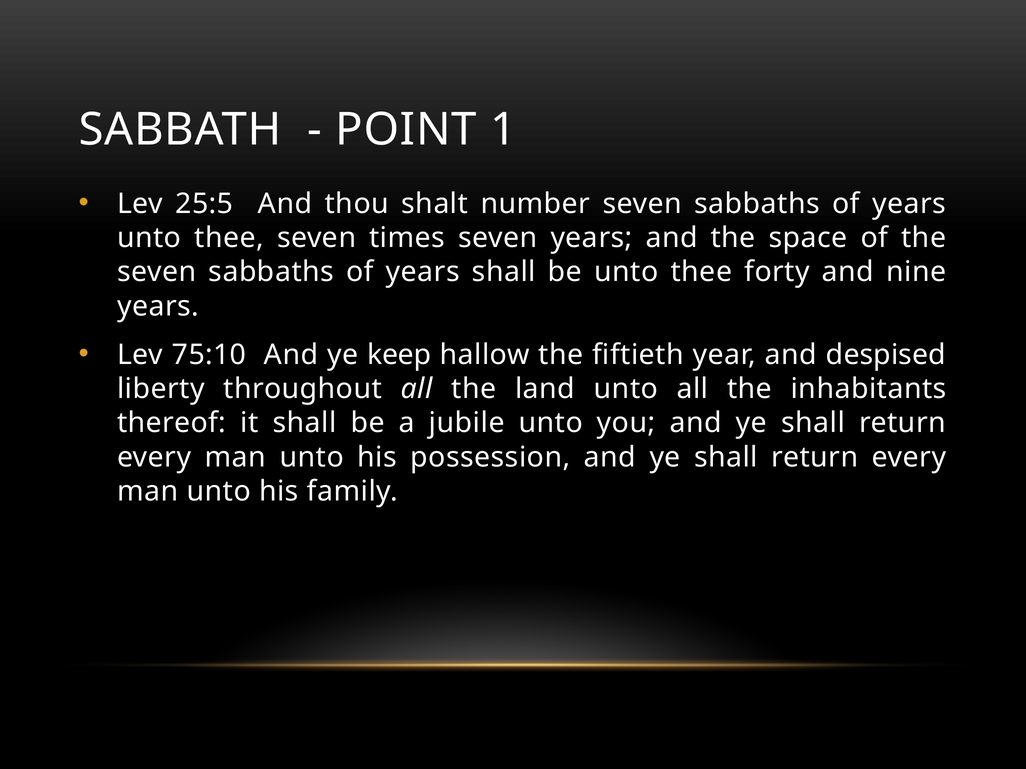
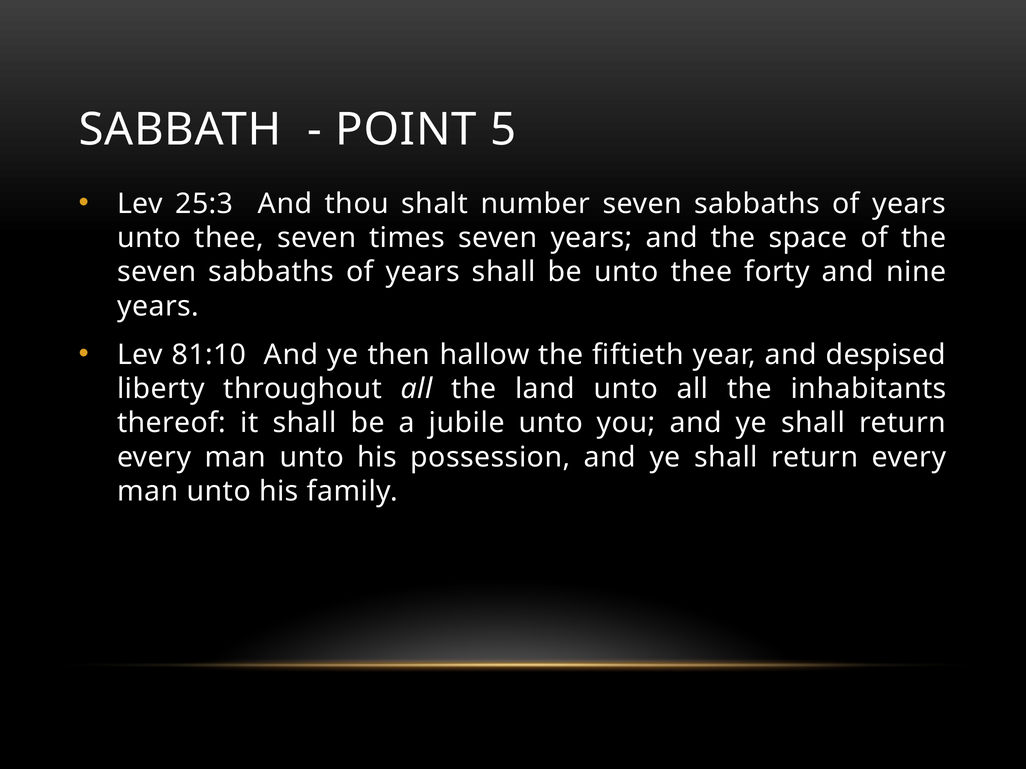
1: 1 -> 5
25:5: 25:5 -> 25:3
75:10: 75:10 -> 81:10
keep: keep -> then
